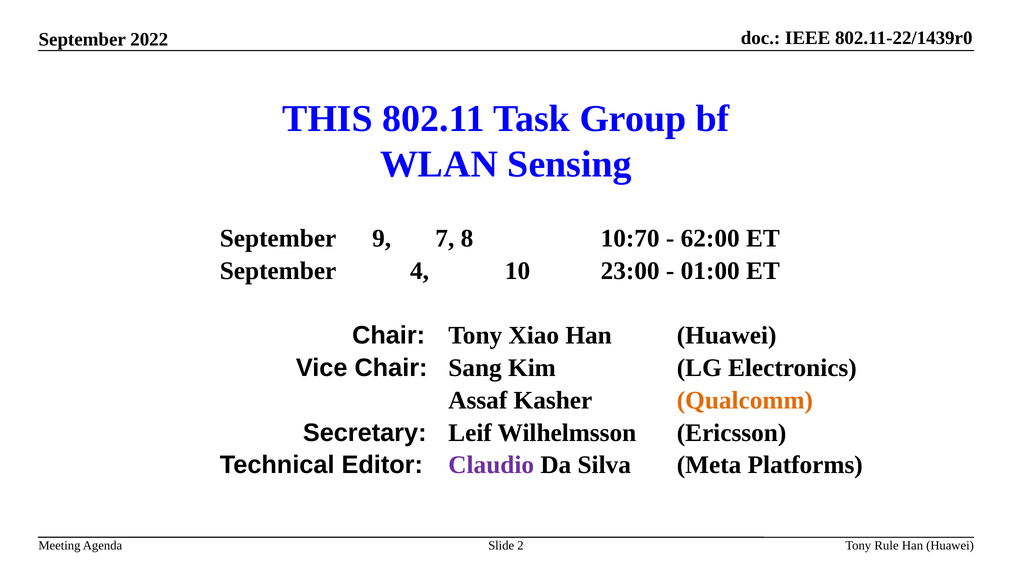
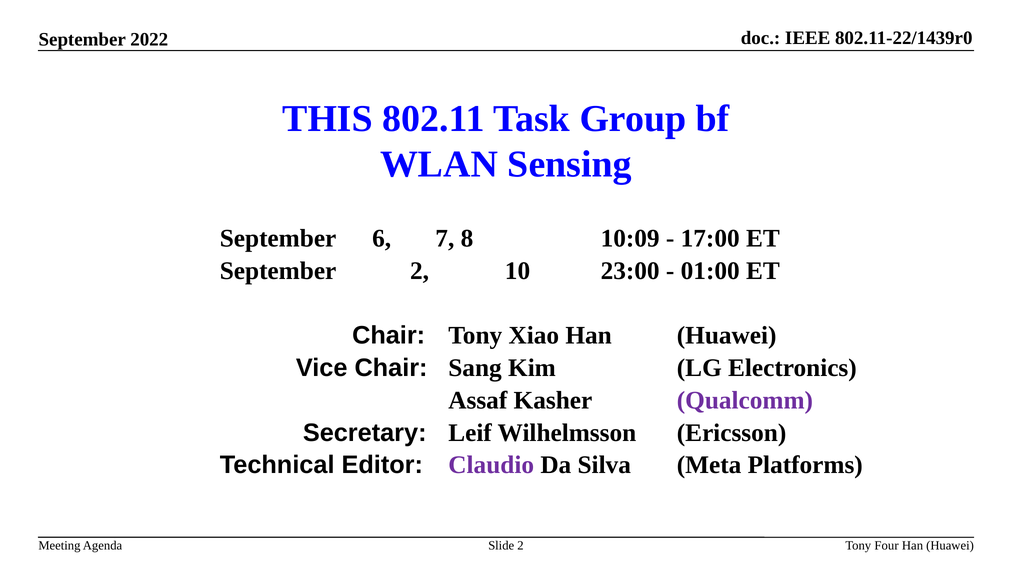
9: 9 -> 6
10:70: 10:70 -> 10:09
62:00: 62:00 -> 17:00
September 4: 4 -> 2
Qualcomm colour: orange -> purple
Rule: Rule -> Four
